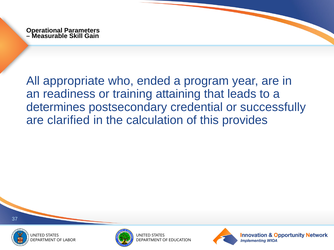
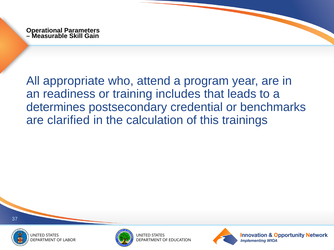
ended: ended -> attend
attaining: attaining -> includes
successfully: successfully -> benchmarks
provides: provides -> trainings
